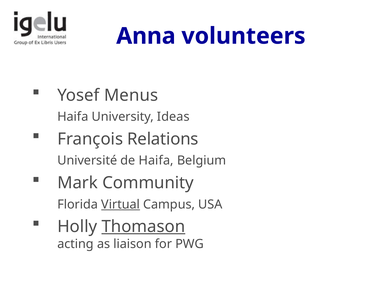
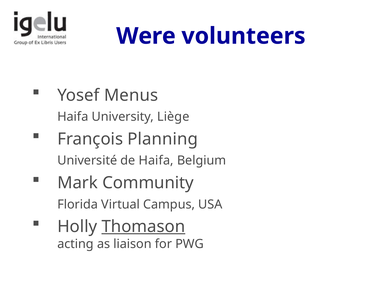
Anna: Anna -> Were
Ideas: Ideas -> Liège
Relations: Relations -> Planning
Virtual underline: present -> none
